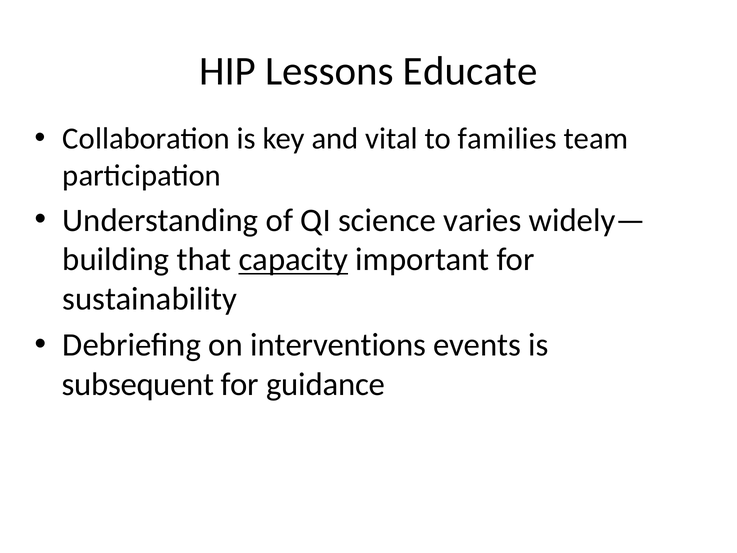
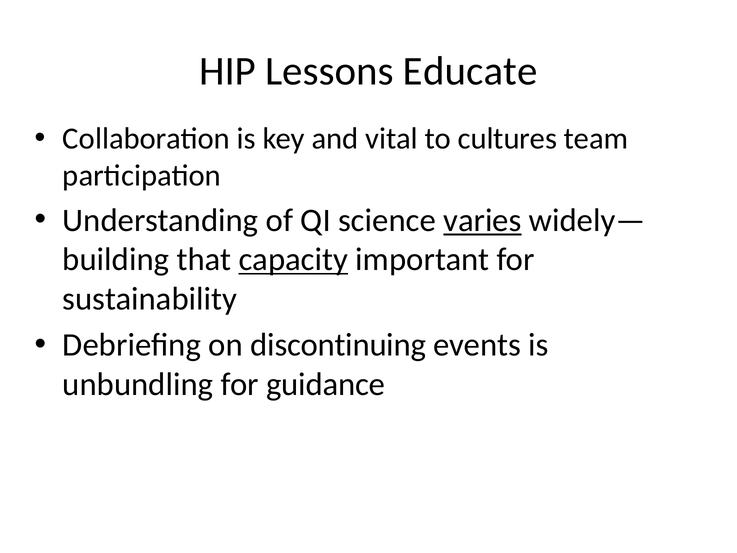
families: families -> cultures
varies underline: none -> present
interventions: interventions -> discontinuing
subsequent: subsequent -> unbundling
